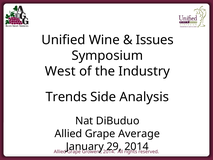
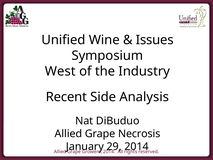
Trends: Trends -> Recent
Average: Average -> Necrosis
